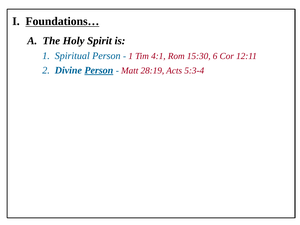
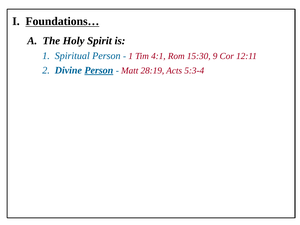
6: 6 -> 9
